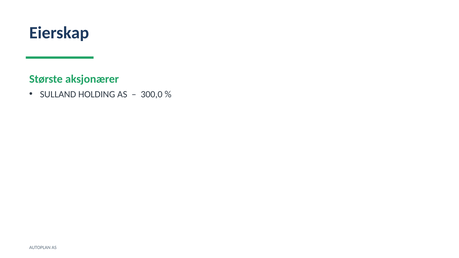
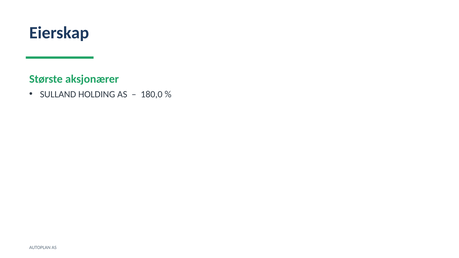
300,0: 300,0 -> 180,0
